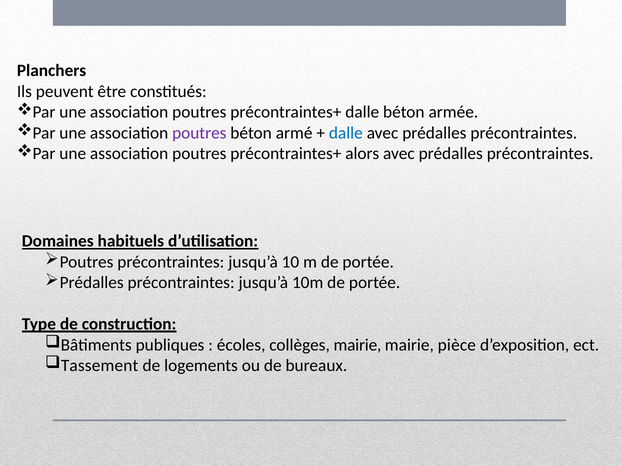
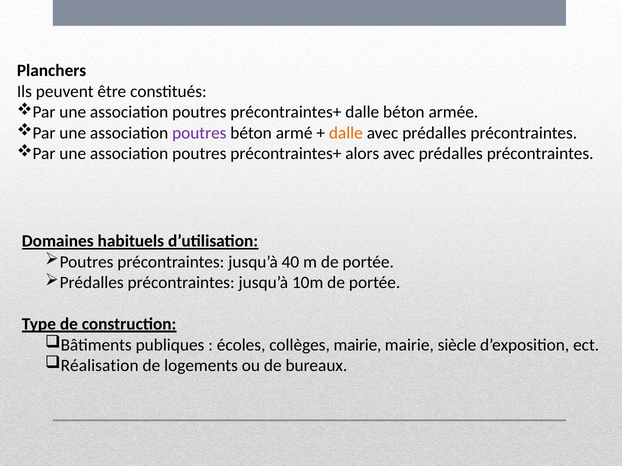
dalle at (346, 133) colour: blue -> orange
10: 10 -> 40
pièce: pièce -> siècle
Tassement: Tassement -> Réalisation
